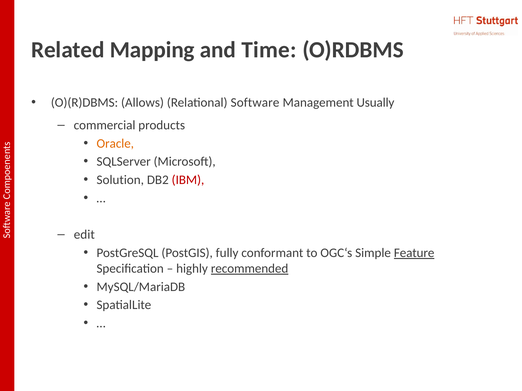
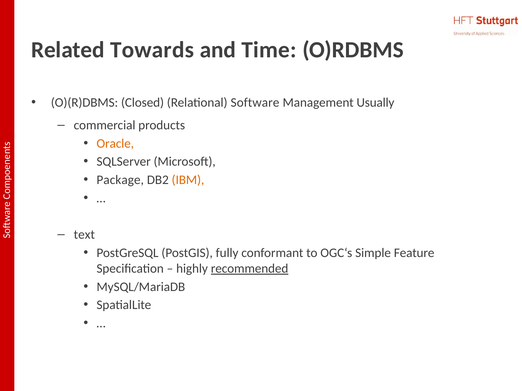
Mapping: Mapping -> Towards
Allows: Allows -> Closed
Solution: Solution -> Package
IBM colour: red -> orange
edit: edit -> text
Feature underline: present -> none
